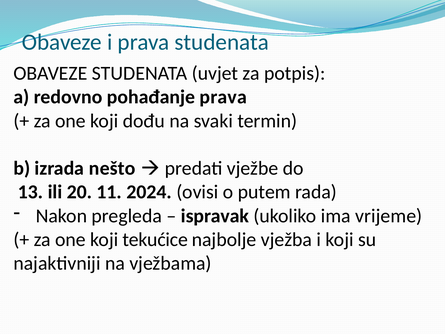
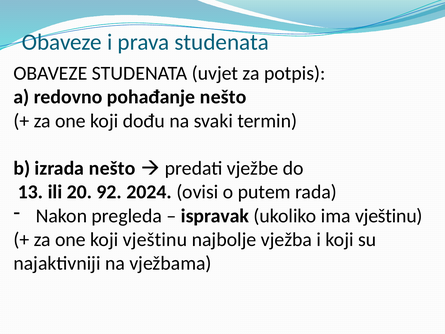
pohađanje prava: prava -> nešto
11: 11 -> 92
ima vrijeme: vrijeme -> vještinu
koji tekućice: tekućice -> vještinu
